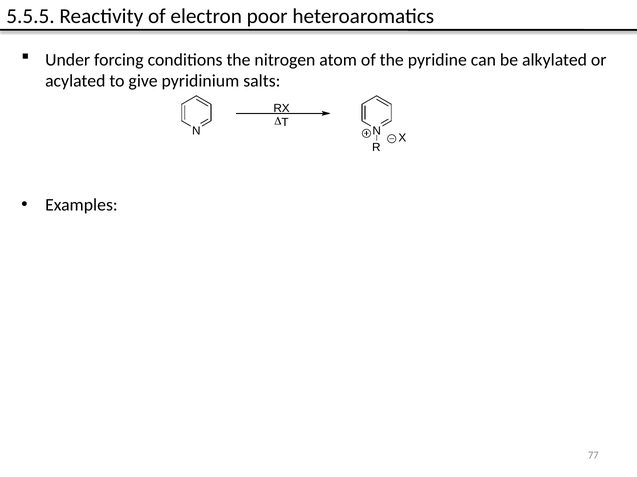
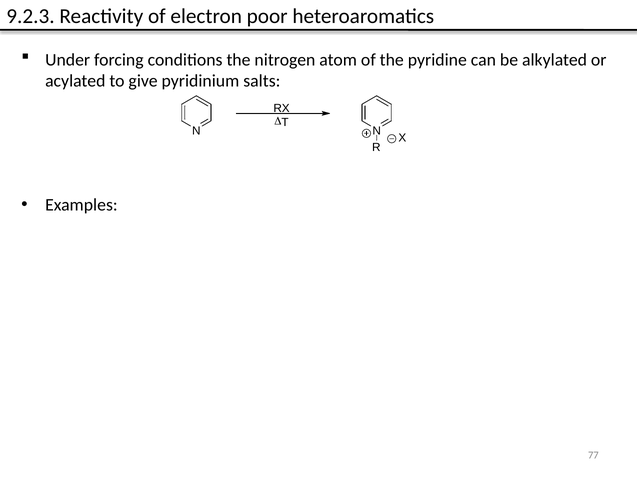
5.5.5: 5.5.5 -> 9.2.3
